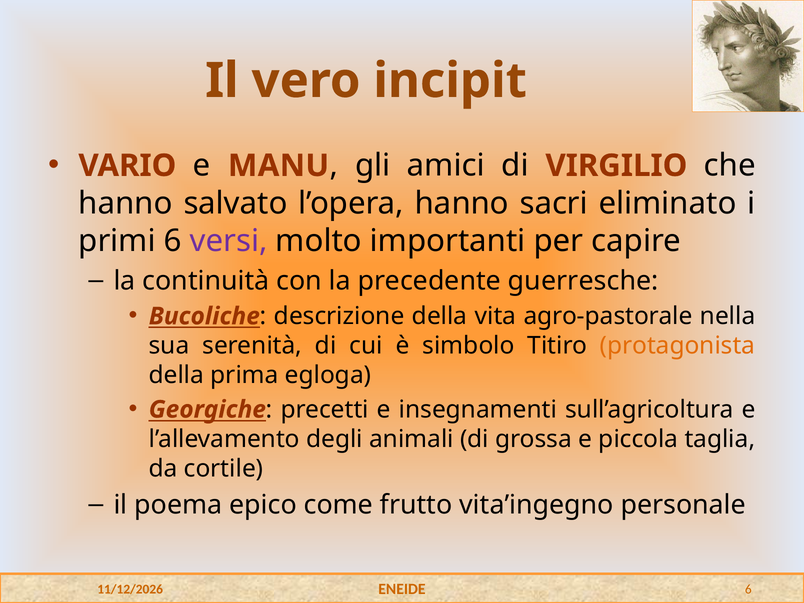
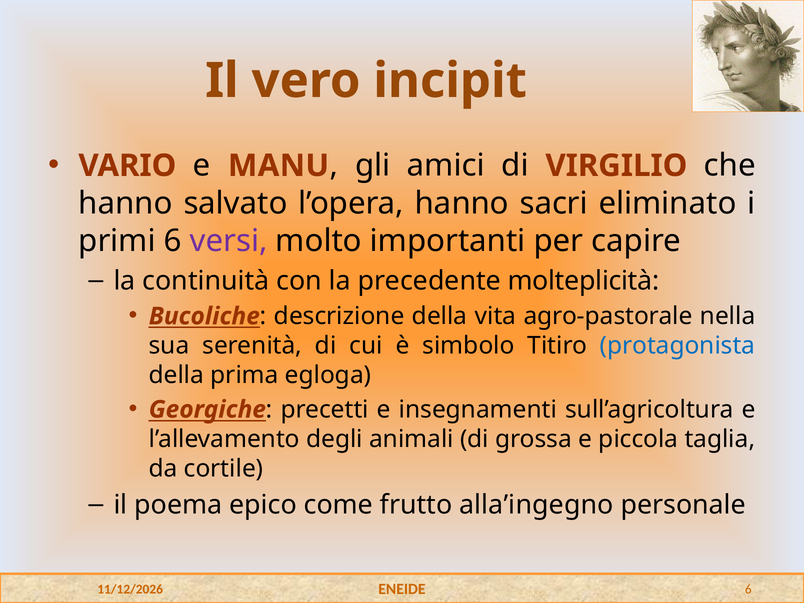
guerresche: guerresche -> molteplicità
protagonista colour: orange -> blue
vita’ingegno: vita’ingegno -> alla’ingegno
